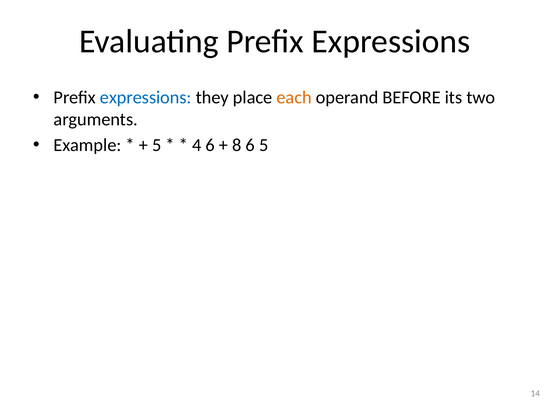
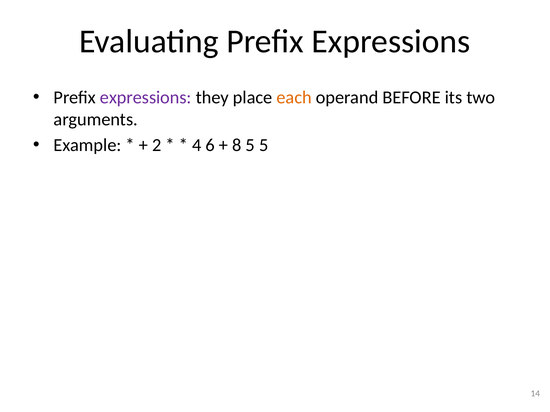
expressions at (146, 98) colour: blue -> purple
5 at (157, 145): 5 -> 2
8 6: 6 -> 5
